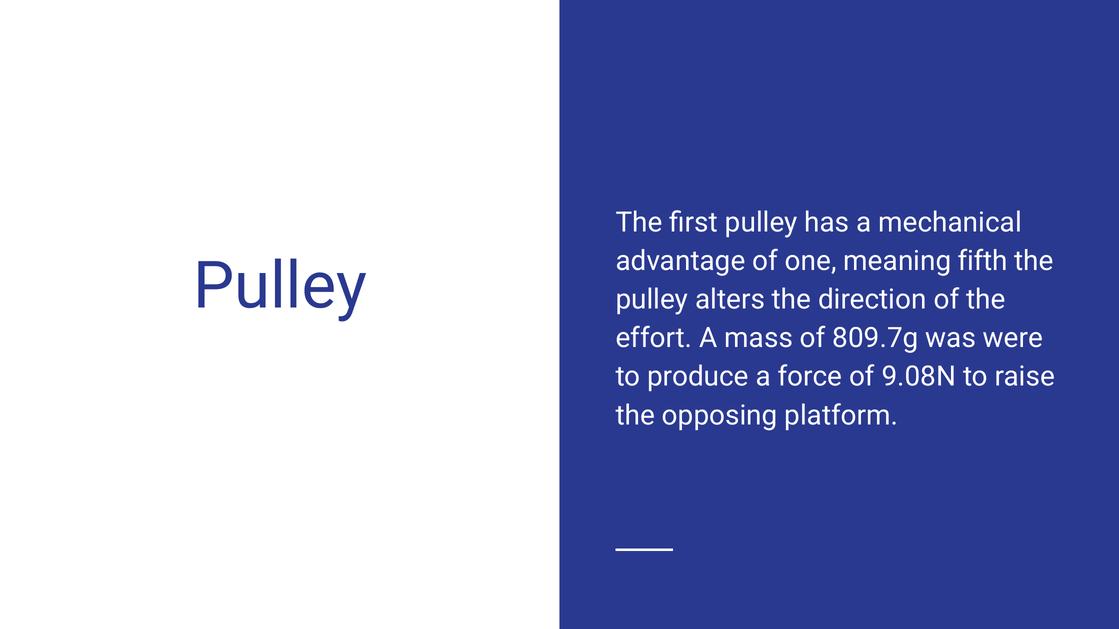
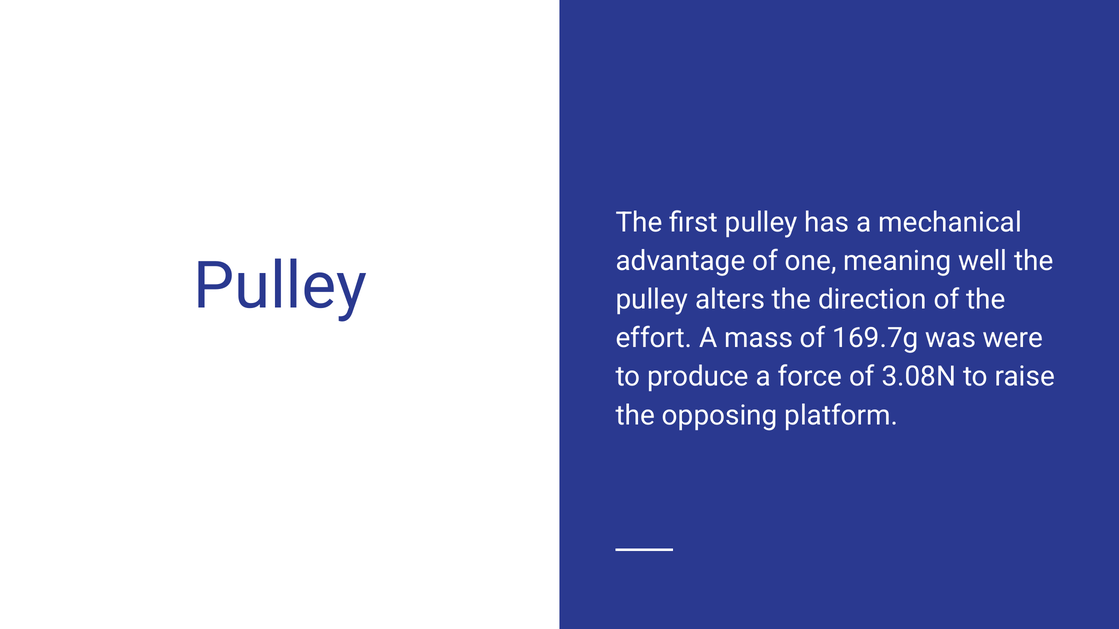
fifth: fifth -> well
809.7g: 809.7g -> 169.7g
9.08N: 9.08N -> 3.08N
